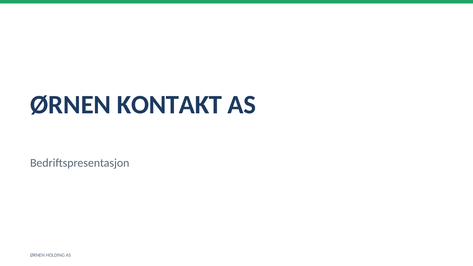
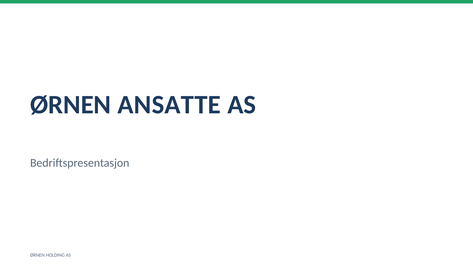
KONTAKT: KONTAKT -> ANSATTE
